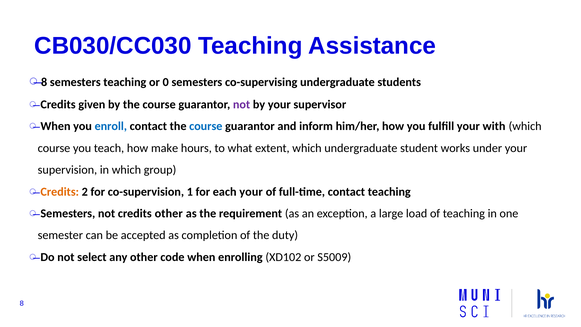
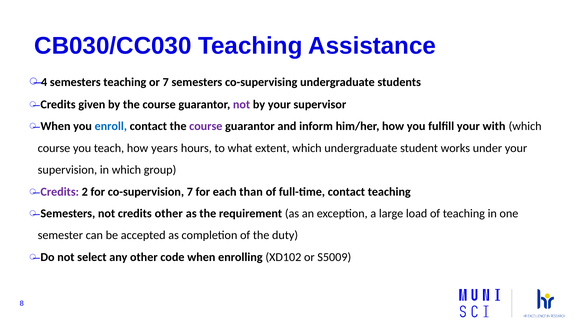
8 at (44, 82): 8 -> 4
or 0: 0 -> 7
course at (206, 126) colour: blue -> purple
make: make -> years
Credits at (60, 192) colour: orange -> purple
co-supervision 1: 1 -> 7
each your: your -> than
